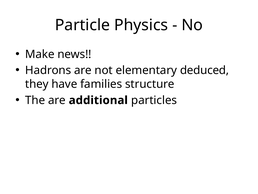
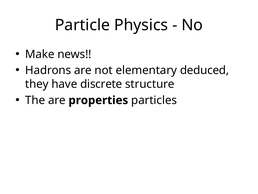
families: families -> discrete
additional: additional -> properties
